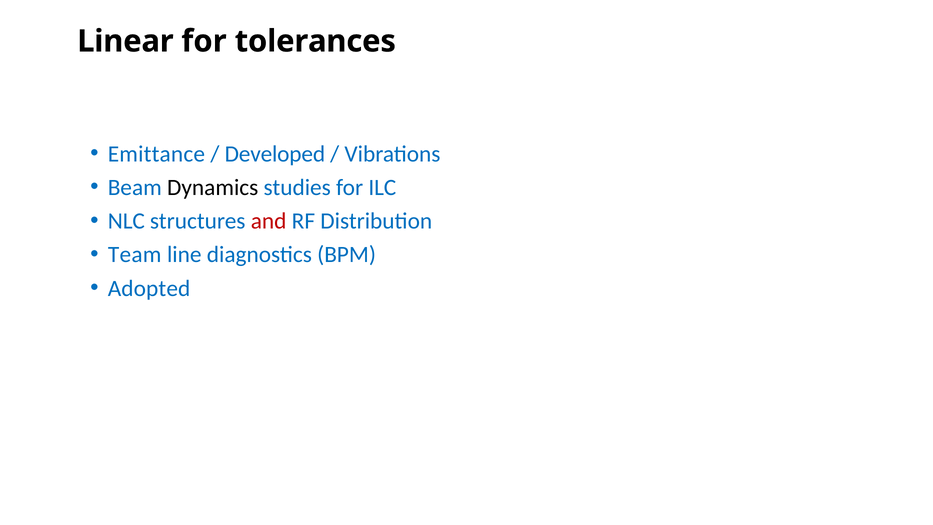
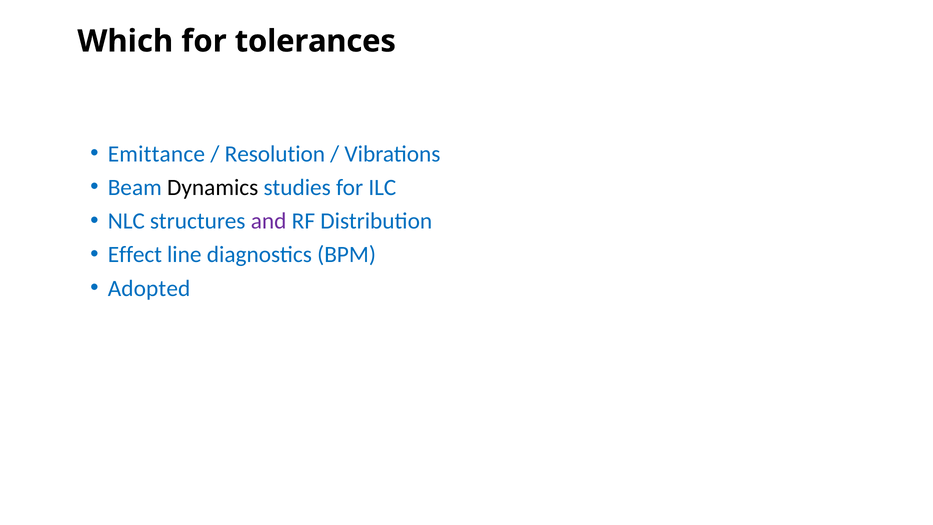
Linear: Linear -> Which
Developed: Developed -> Resolution
and colour: red -> purple
Team: Team -> Effect
